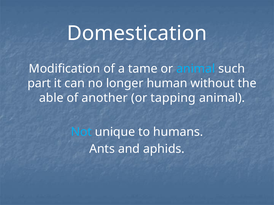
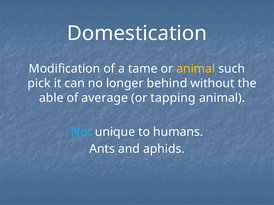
animal at (196, 69) colour: light blue -> yellow
part: part -> pick
human: human -> behind
another: another -> average
